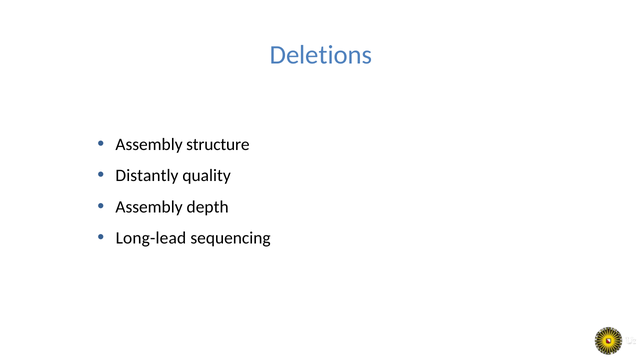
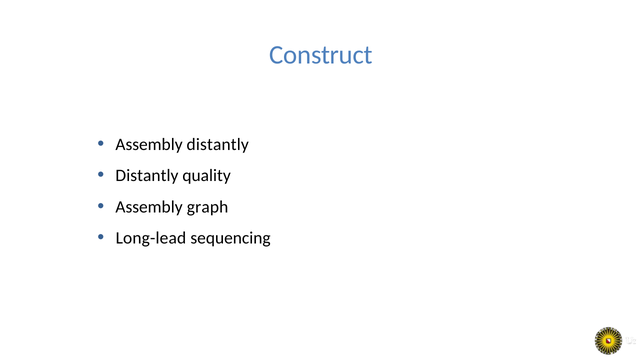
Deletions: Deletions -> Construct
Assembly structure: structure -> distantly
depth: depth -> graph
